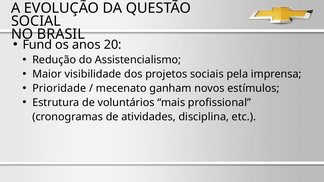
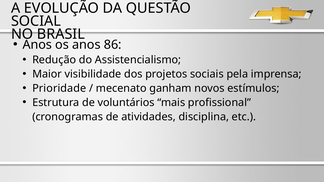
Fund at (37, 45): Fund -> Anos
20: 20 -> 86
